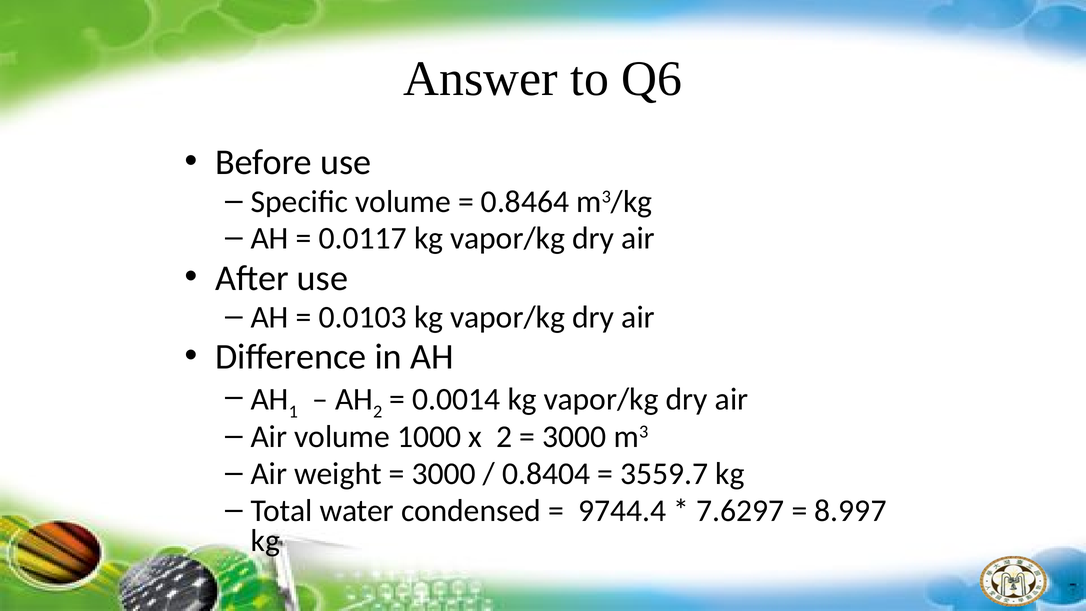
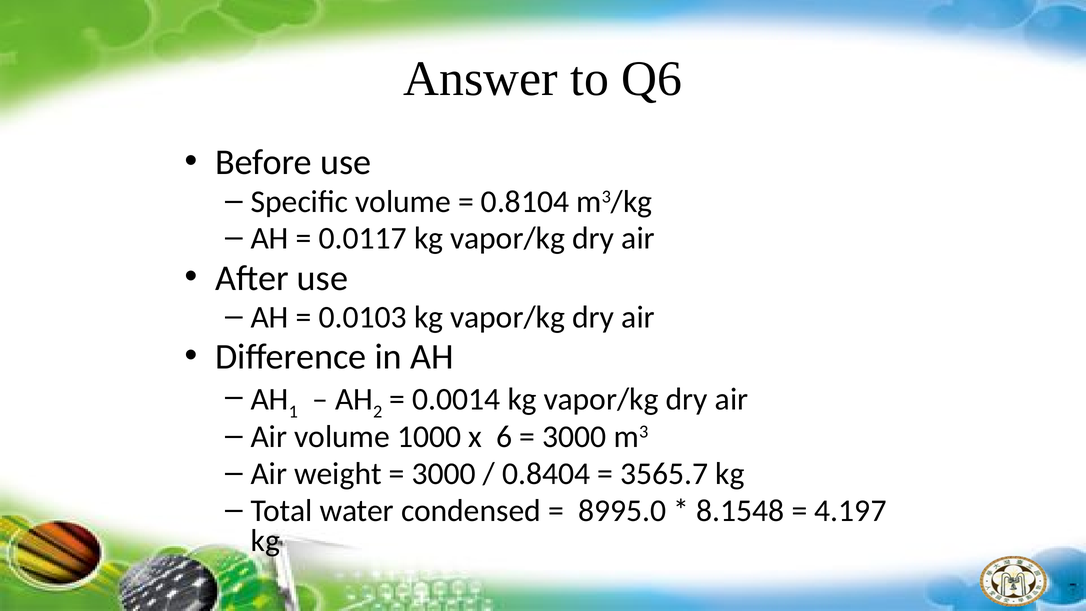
0.8464: 0.8464 -> 0.8104
x 2: 2 -> 6
3559.7: 3559.7 -> 3565.7
9744.4: 9744.4 -> 8995.0
7.6297: 7.6297 -> 8.1548
8.997: 8.997 -> 4.197
